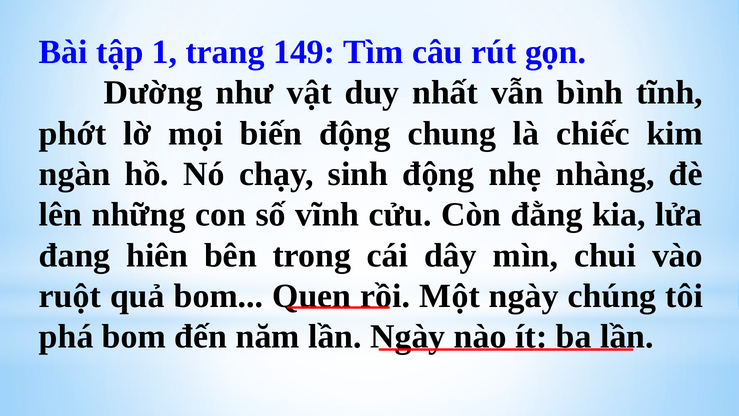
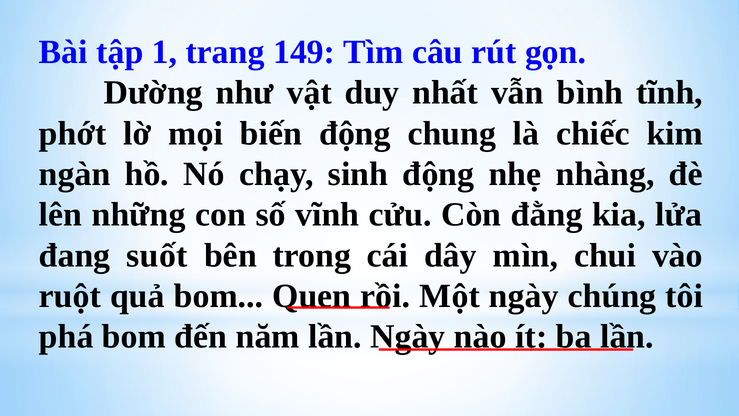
hiên: hiên -> suốt
